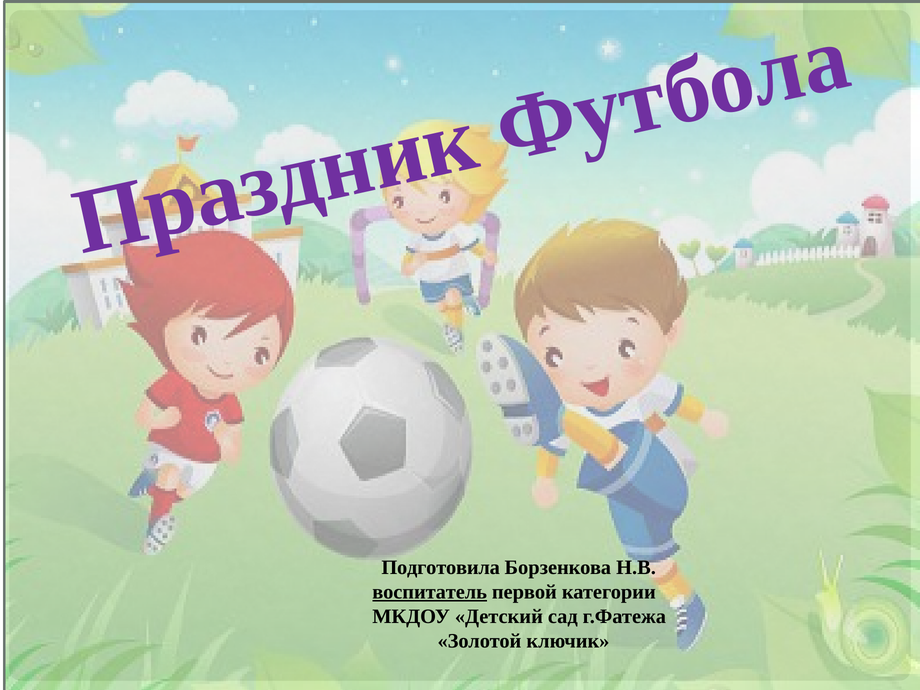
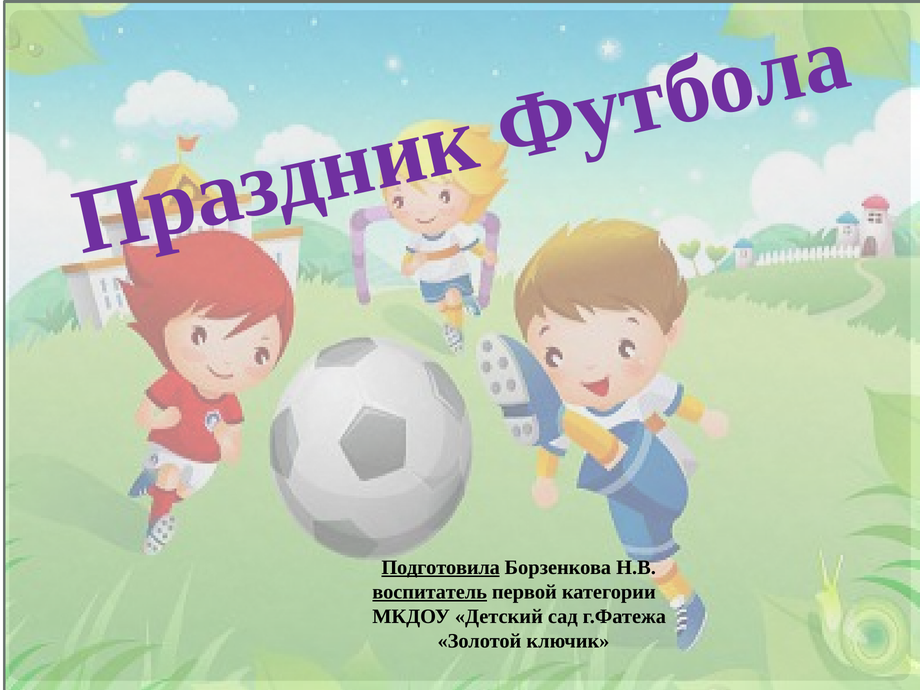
Подготовила underline: none -> present
